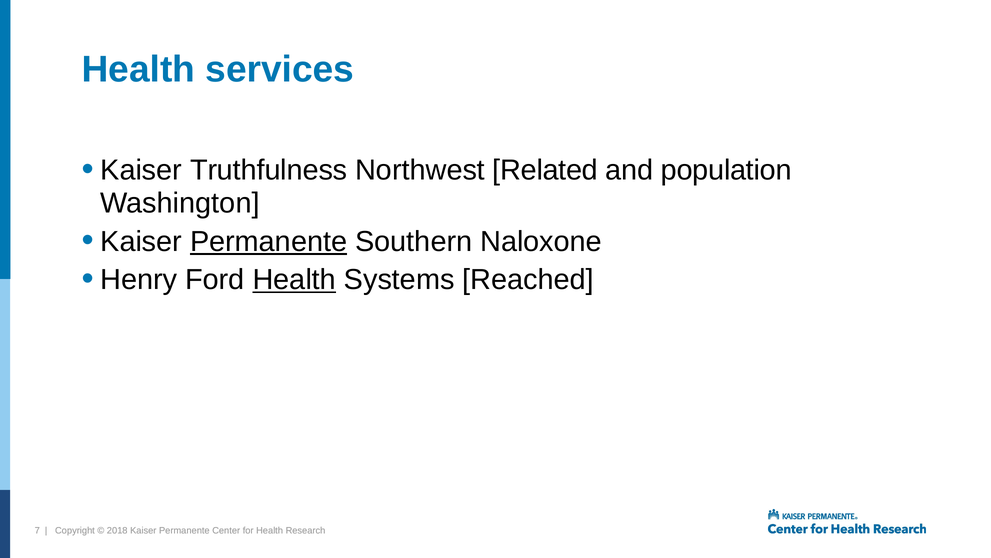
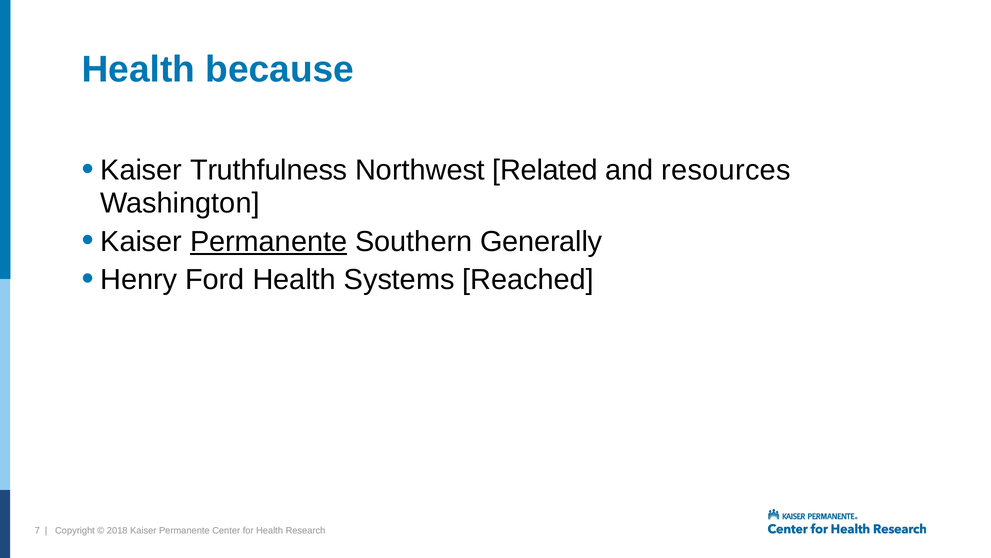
services: services -> because
population: population -> resources
Naloxone: Naloxone -> Generally
Health at (294, 279) underline: present -> none
